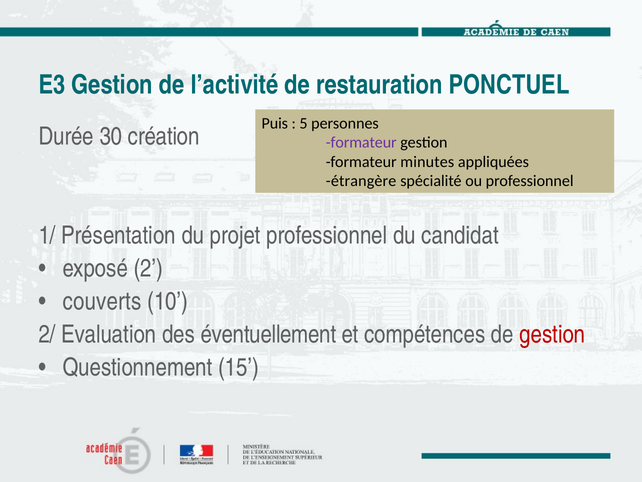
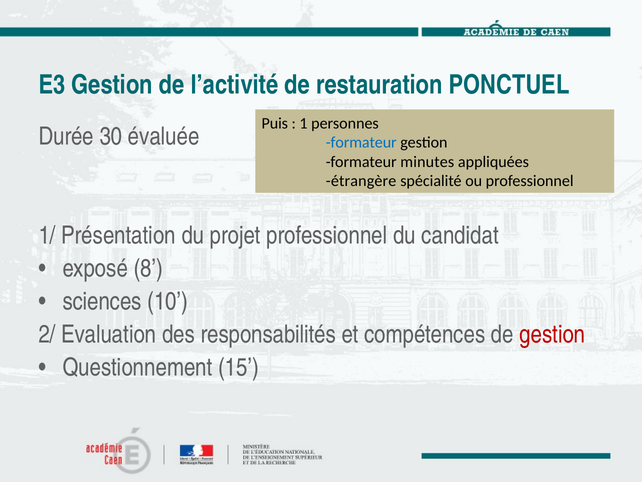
5: 5 -> 1
création: création -> évaluée
formateur at (361, 142) colour: purple -> blue
2: 2 -> 8
couverts: couverts -> sciences
éventuellement: éventuellement -> responsabilités
